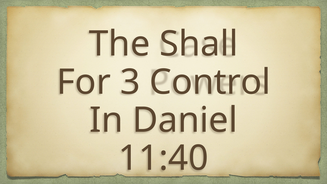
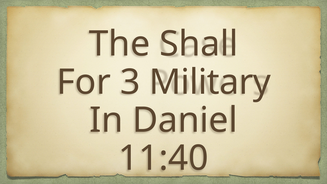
Control: Control -> Military
